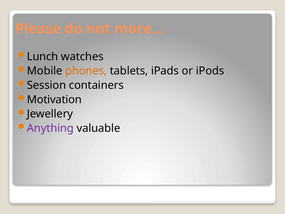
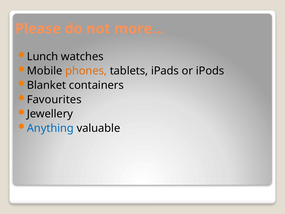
Session: Session -> Blanket
Motivation: Motivation -> Favourites
Anything colour: purple -> blue
